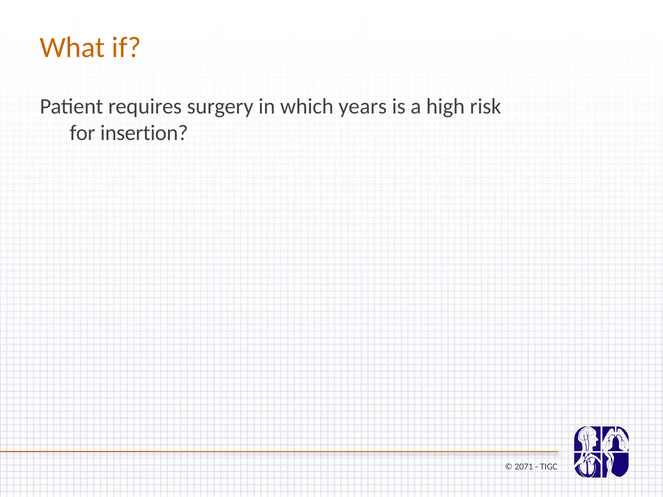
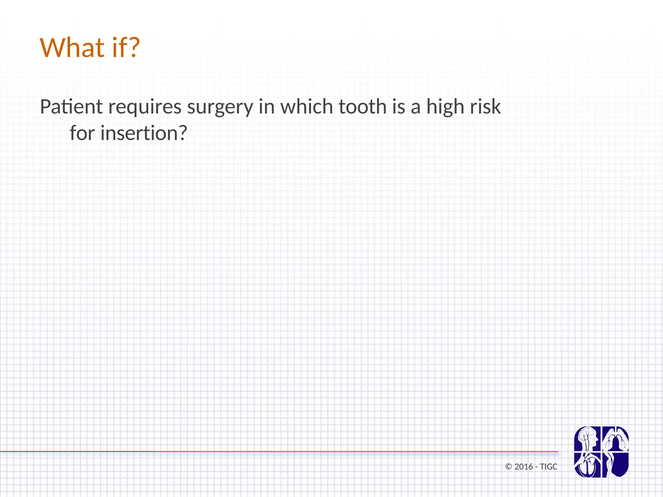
years: years -> tooth
2071: 2071 -> 2016
